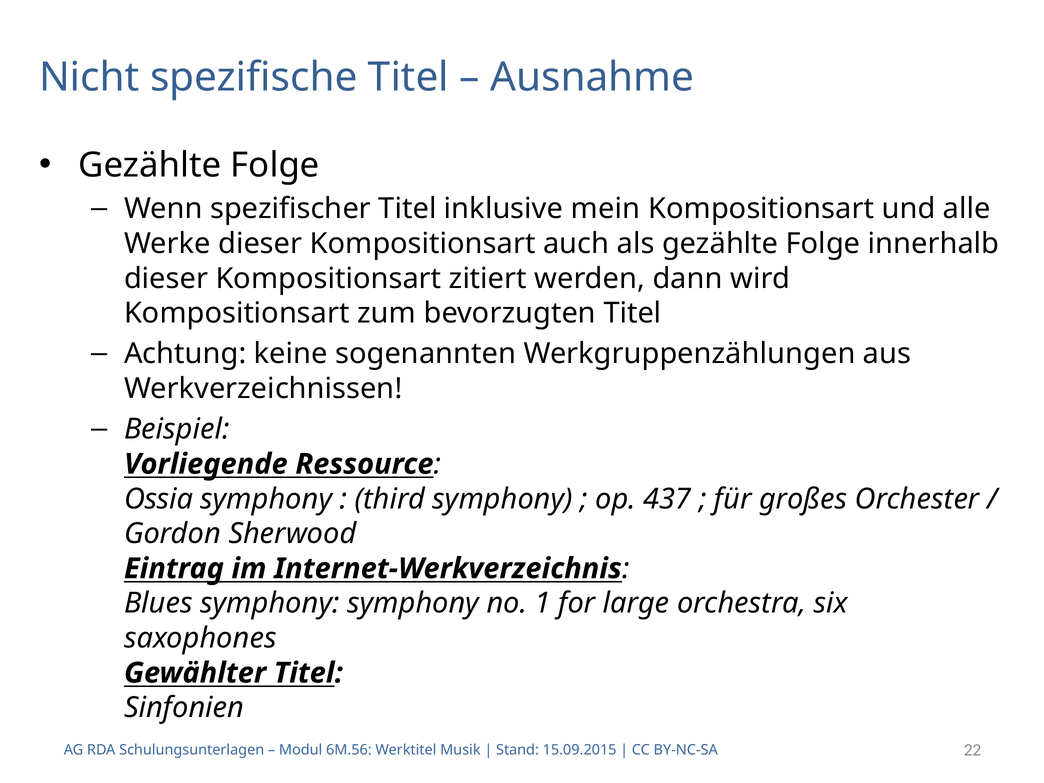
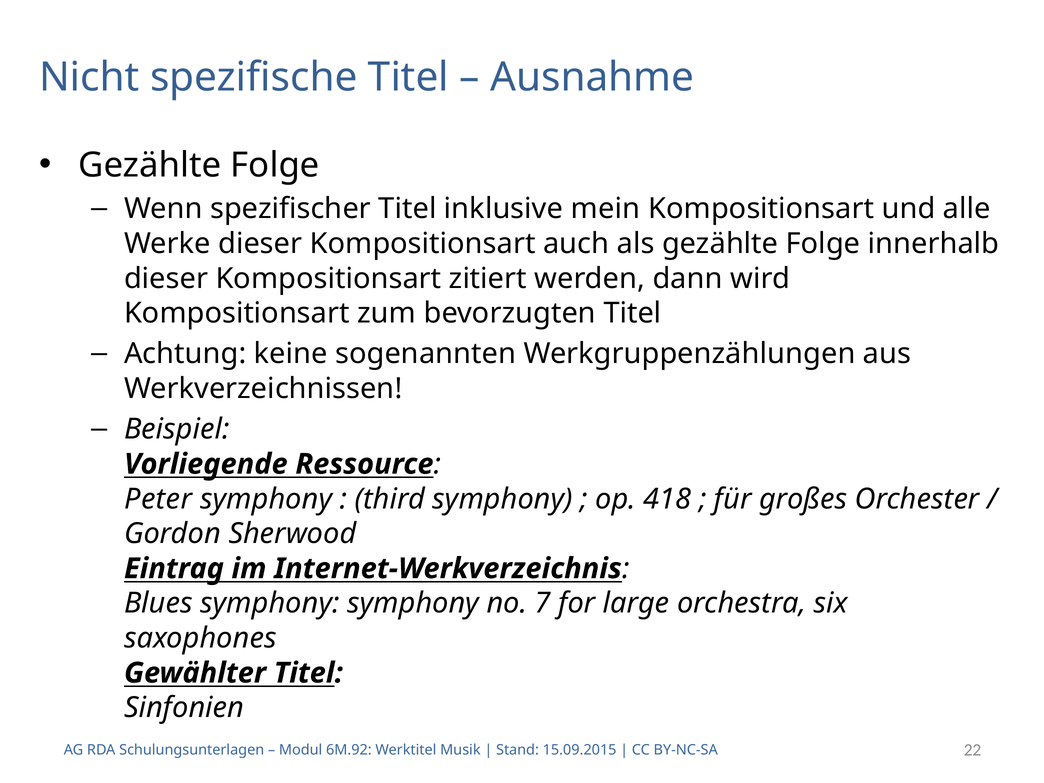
Ossia: Ossia -> Peter
437: 437 -> 418
1: 1 -> 7
6M.56: 6M.56 -> 6M.92
